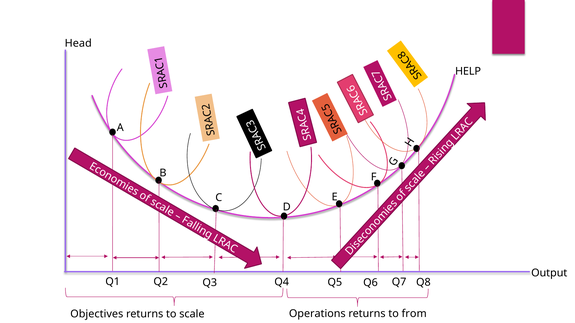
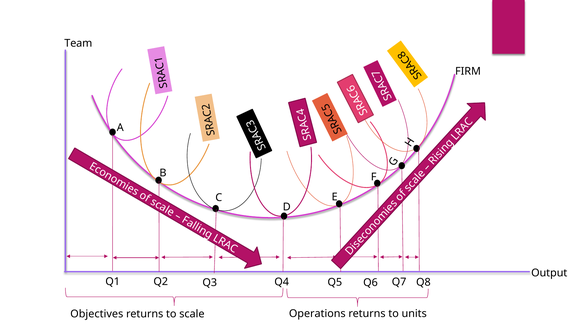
Head: Head -> Team
HELP: HELP -> FIRM
from: from -> units
